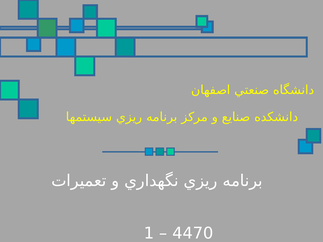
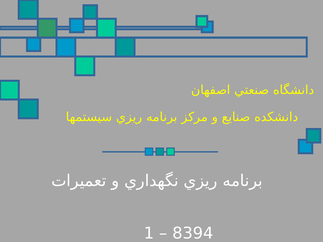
4470: 4470 -> 8394
